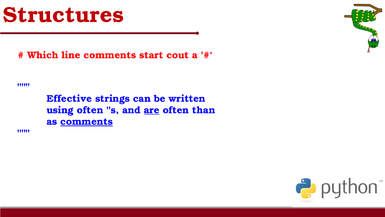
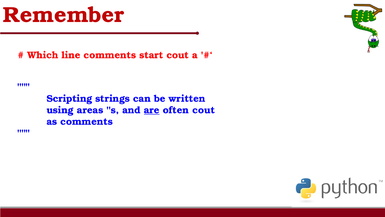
Structures: Structures -> Remember
Effective: Effective -> Scripting
using often: often -> areas
often than: than -> cout
comments at (87, 121) underline: present -> none
